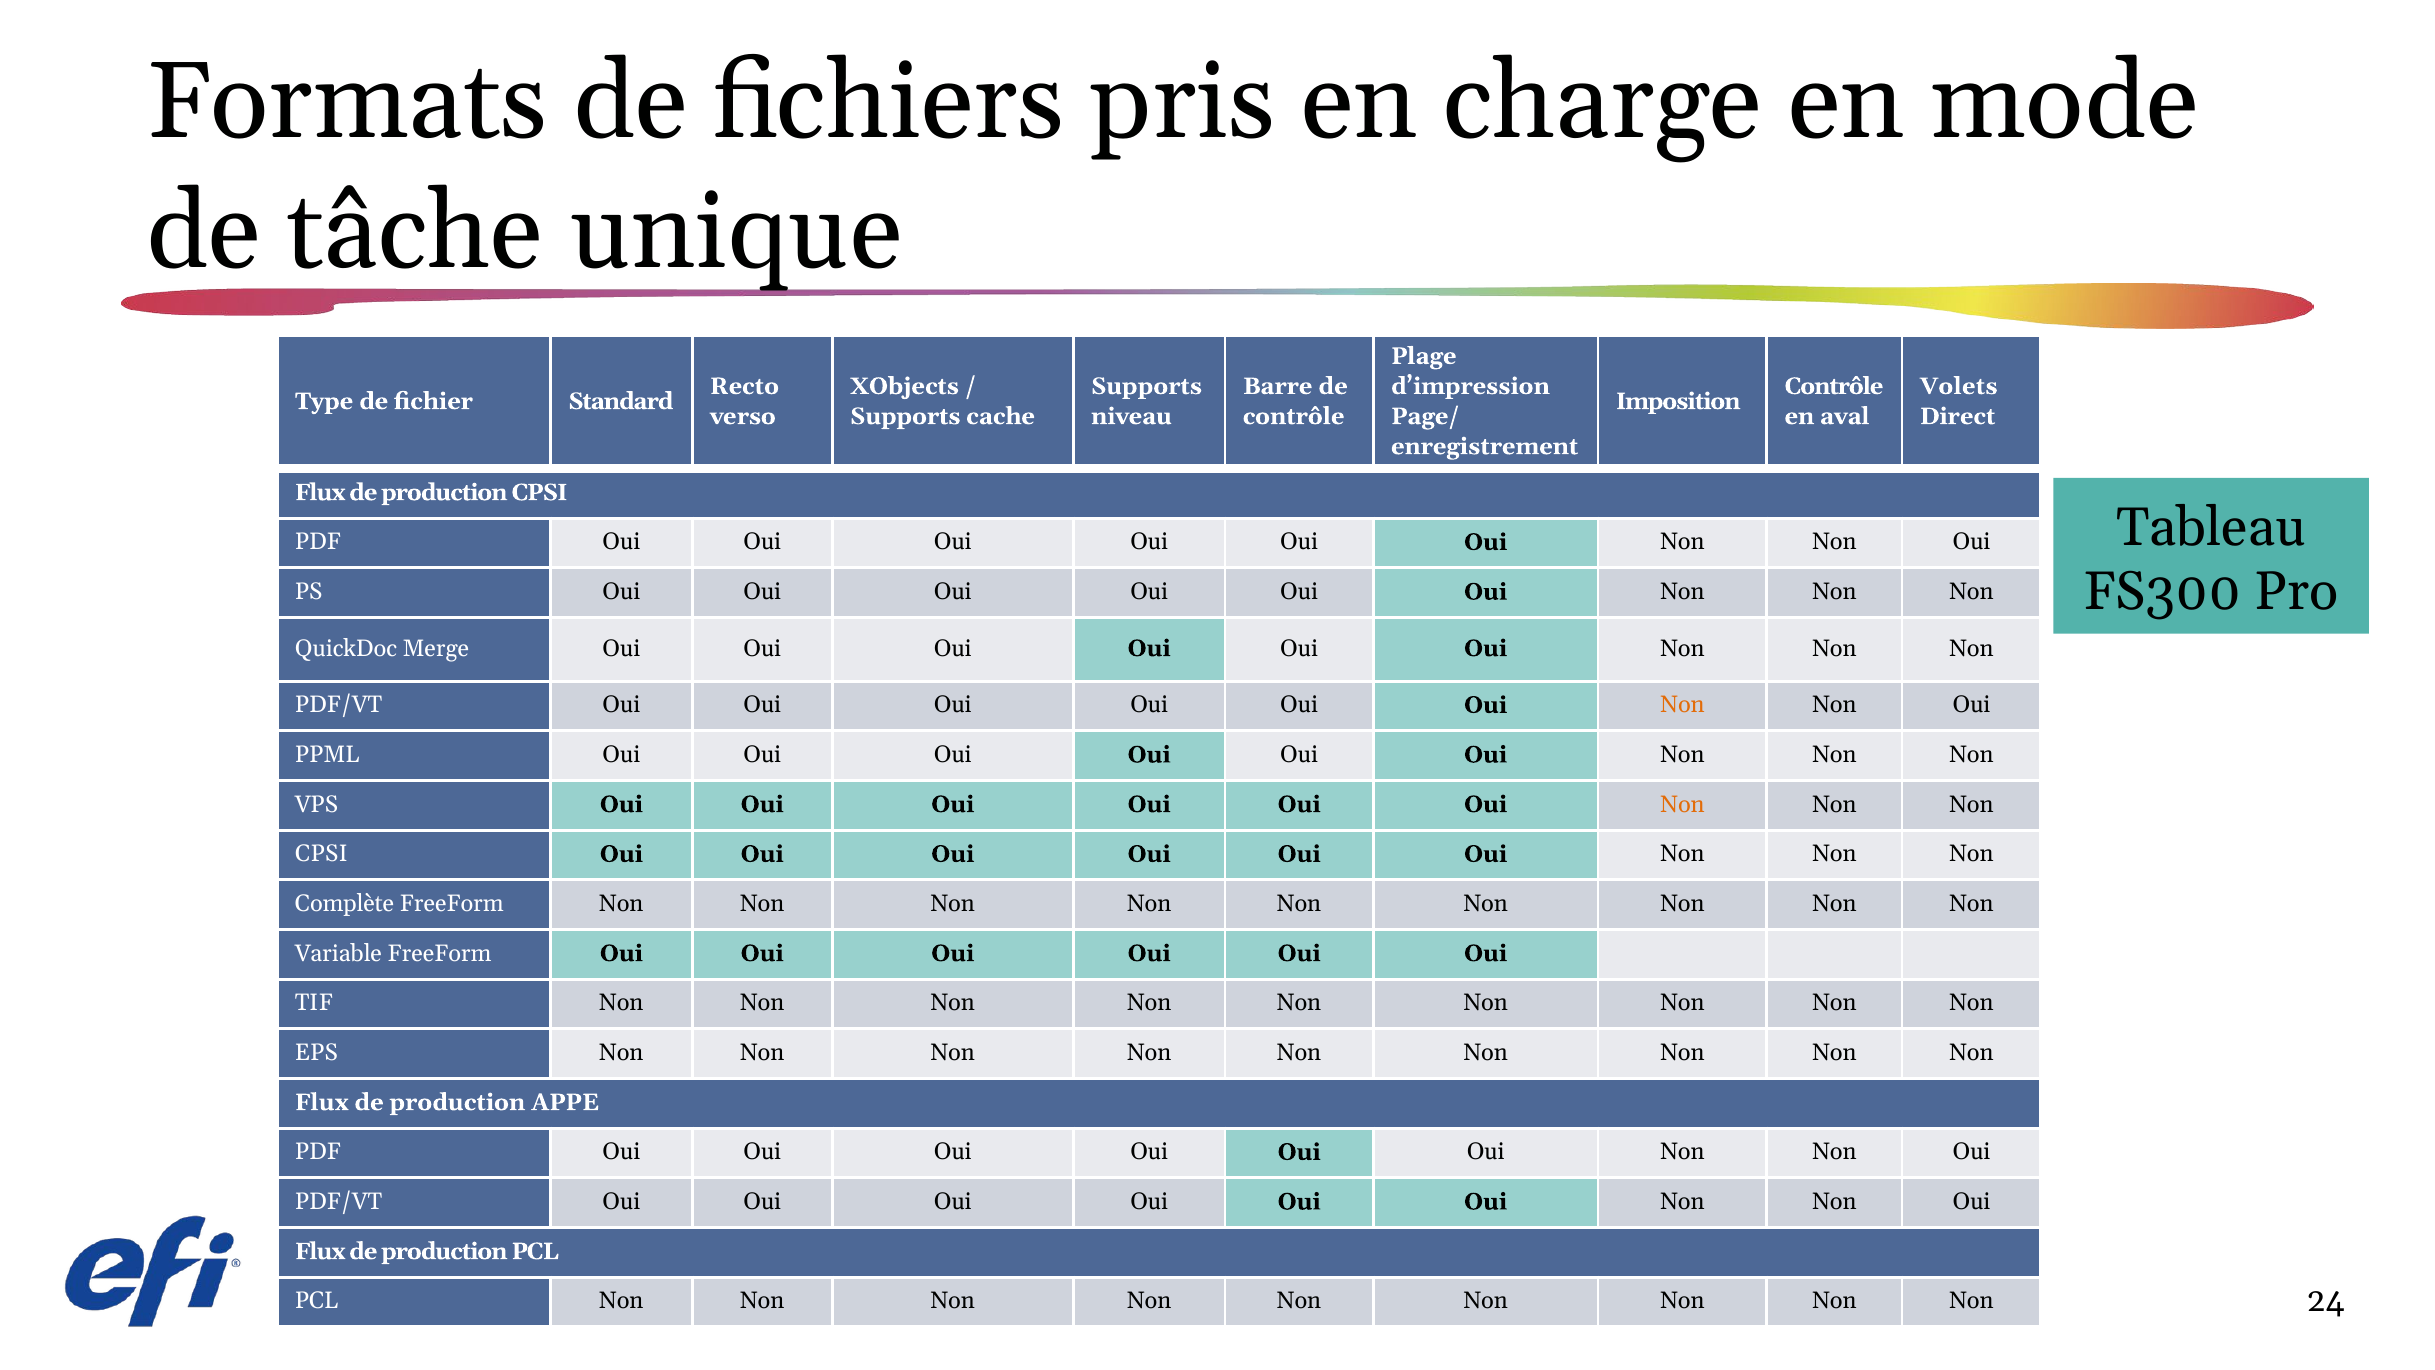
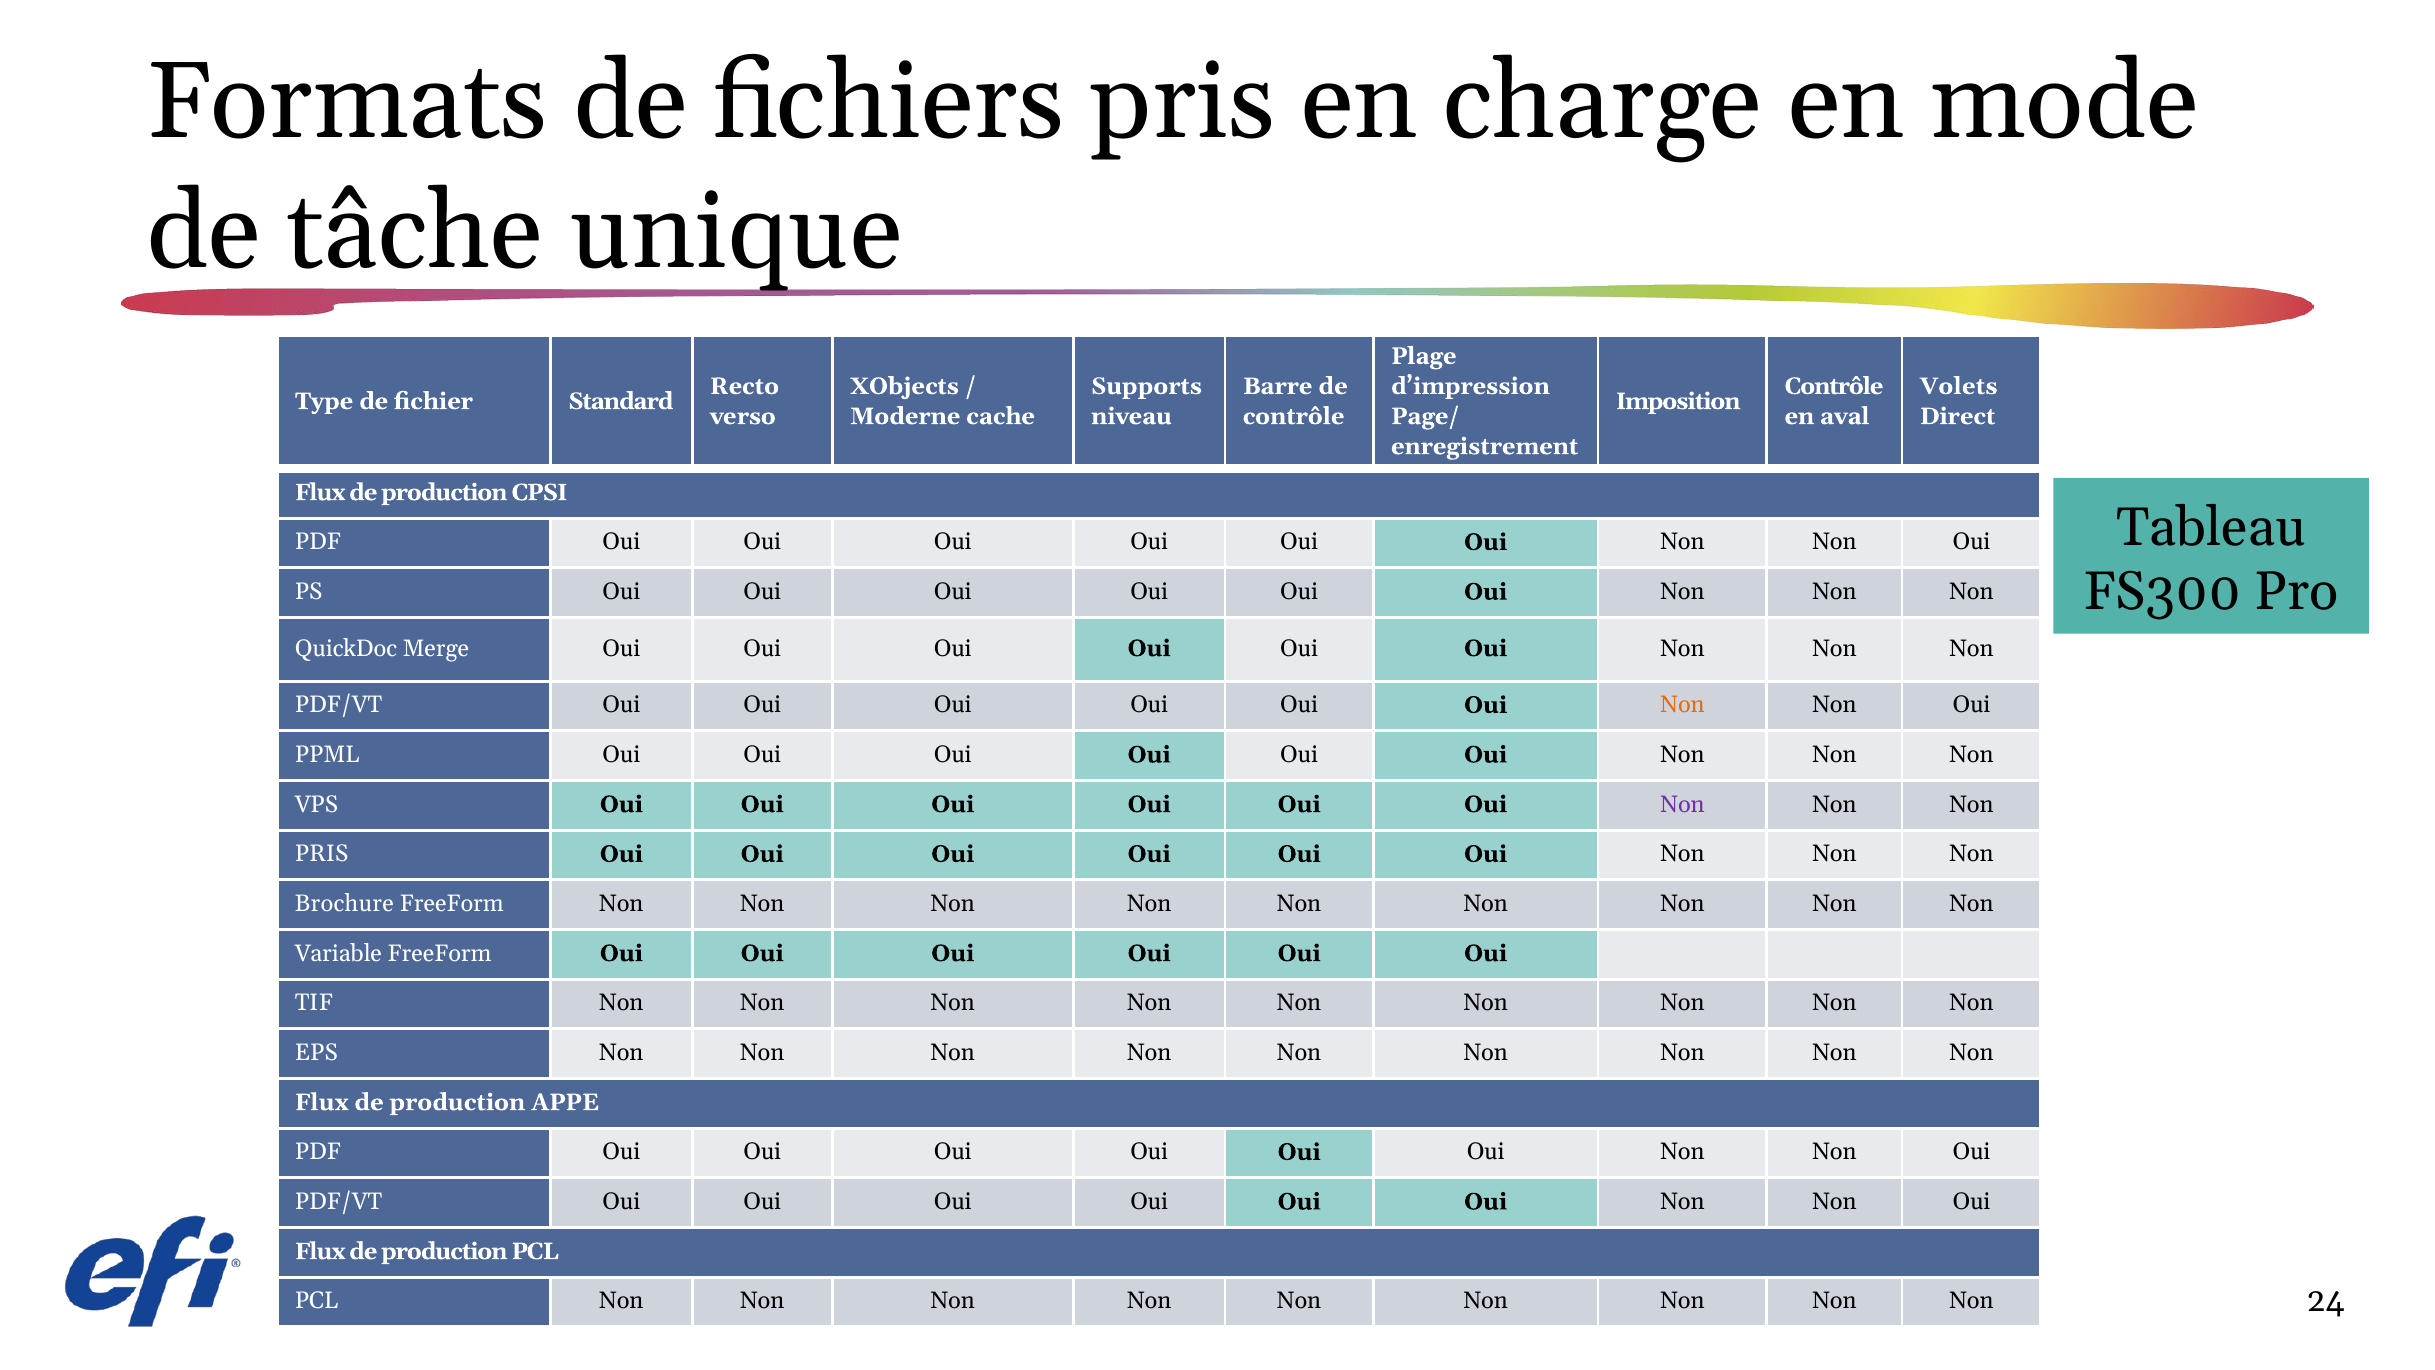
Supports at (905, 416): Supports -> Moderne
Non at (1682, 804) colour: orange -> purple
CPSI at (322, 854): CPSI -> PRIS
Complète: Complète -> Brochure
